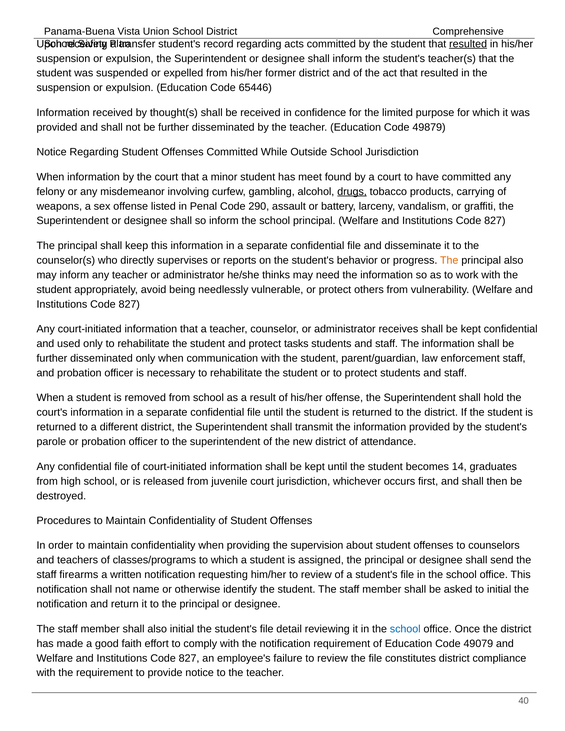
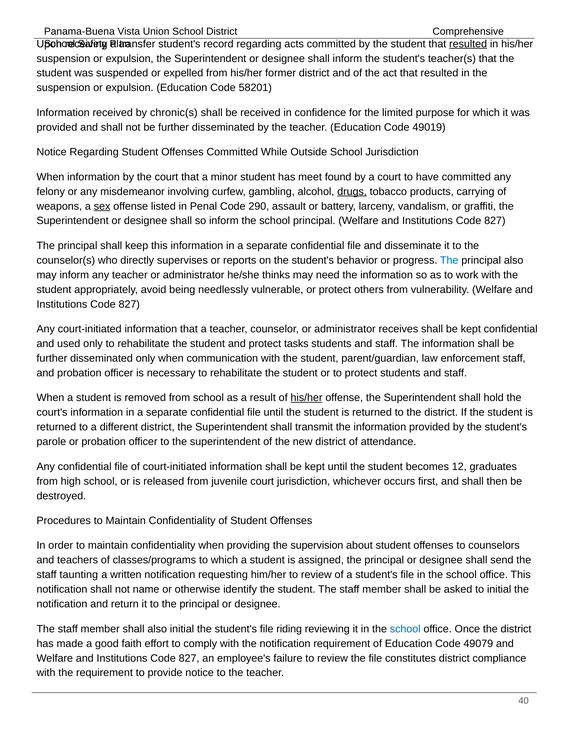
65446: 65446 -> 58201
thought(s: thought(s -> chronic(s
49879: 49879 -> 49019
sex underline: none -> present
The at (449, 260) colour: orange -> blue
his/her at (307, 398) underline: none -> present
14: 14 -> 12
firearms: firearms -> taunting
detail: detail -> riding
